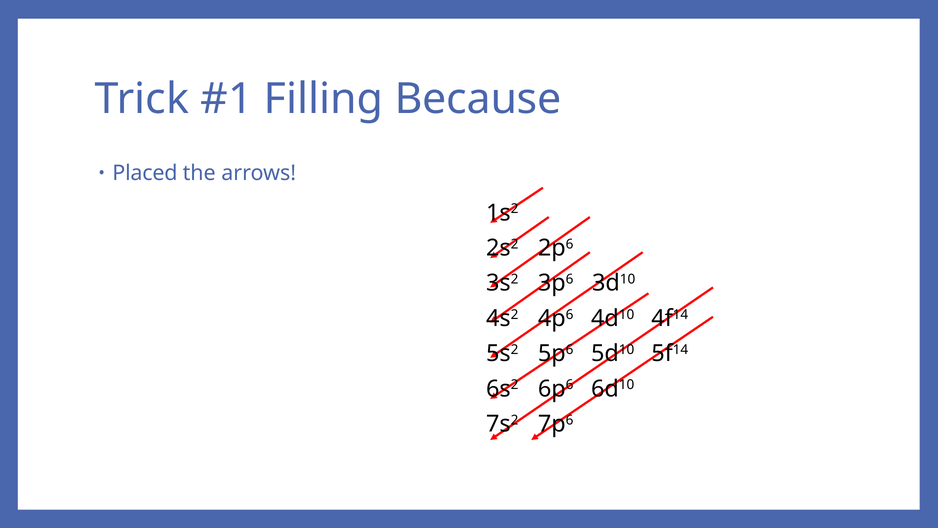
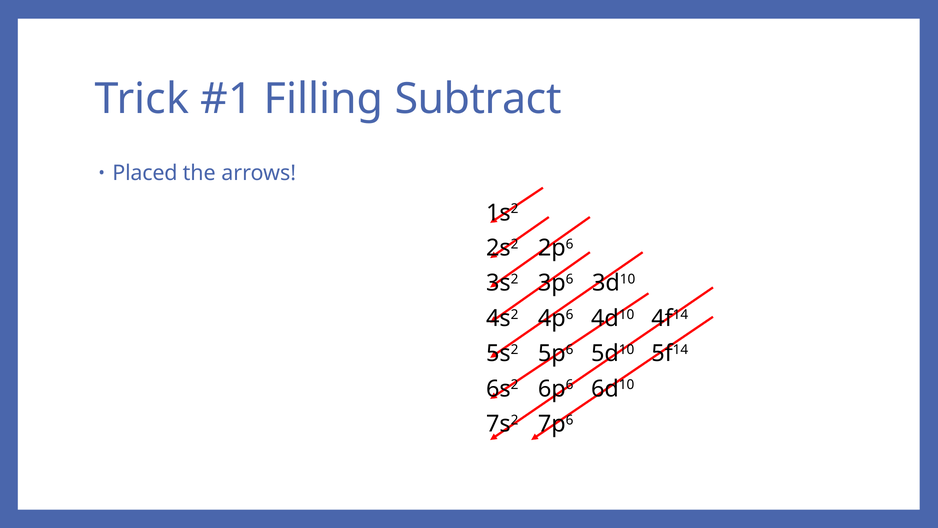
Because: Because -> Subtract
